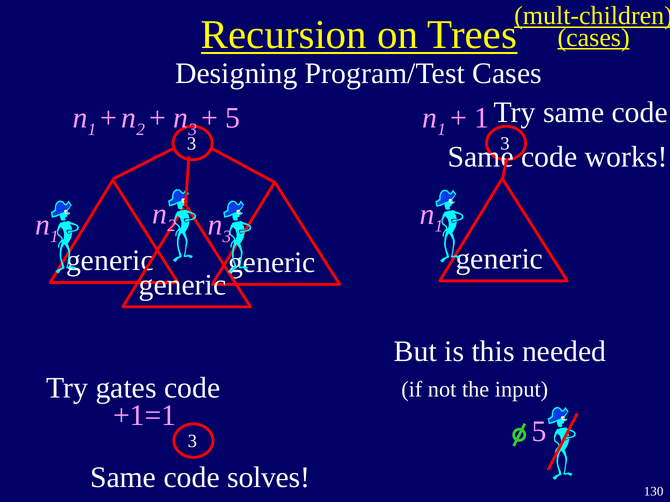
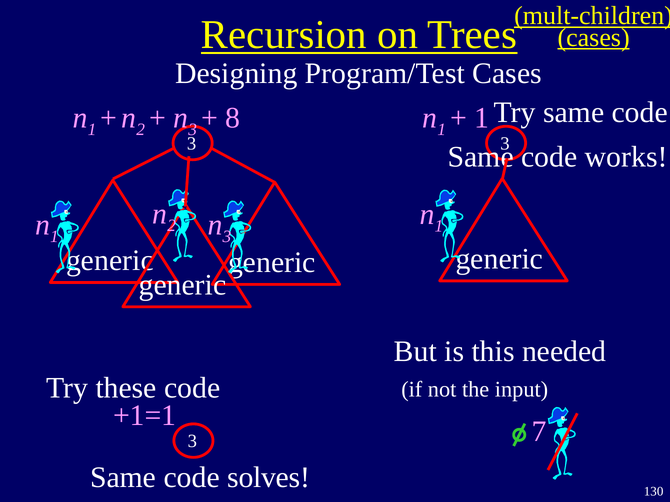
5 at (233, 118): 5 -> 8
gates: gates -> these
3 5: 5 -> 7
